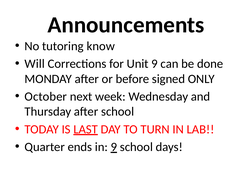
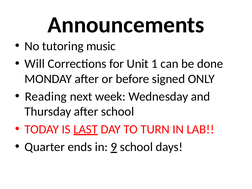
know: know -> music
Unit 9: 9 -> 1
October: October -> Reading
